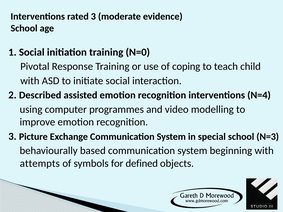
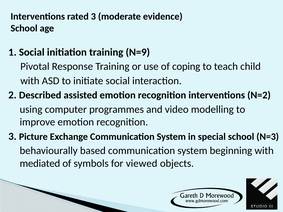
N=0: N=0 -> N=9
N=4: N=4 -> N=2
attempts: attempts -> mediated
defined: defined -> viewed
